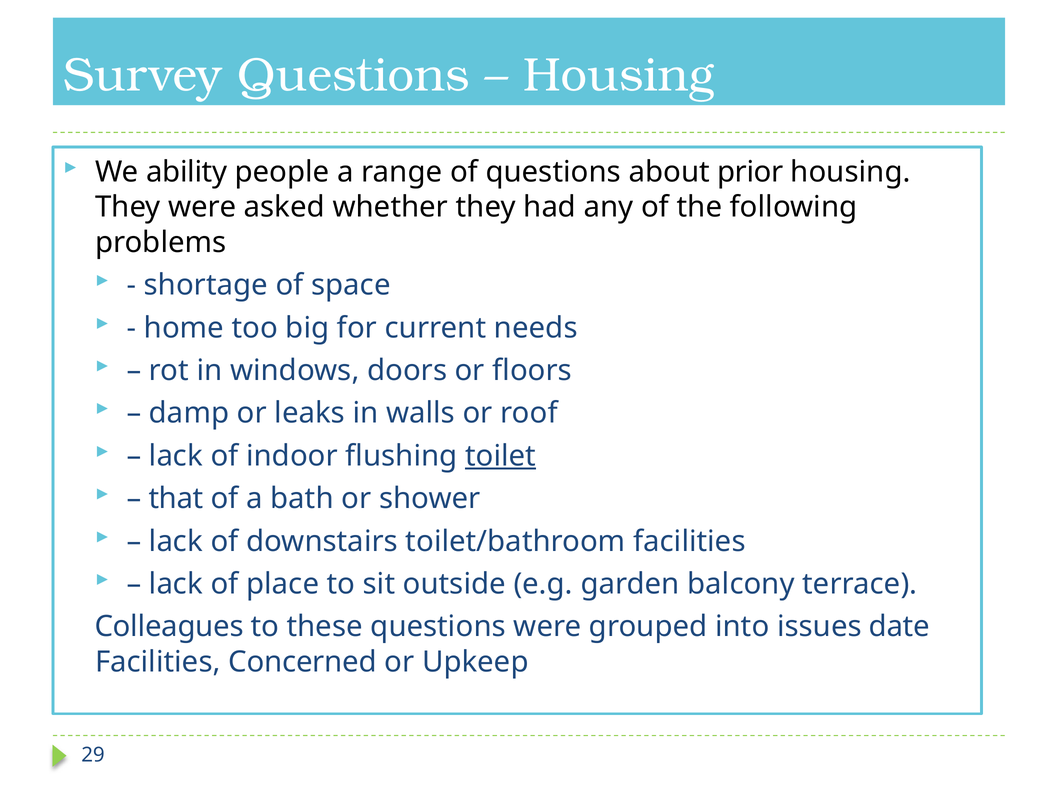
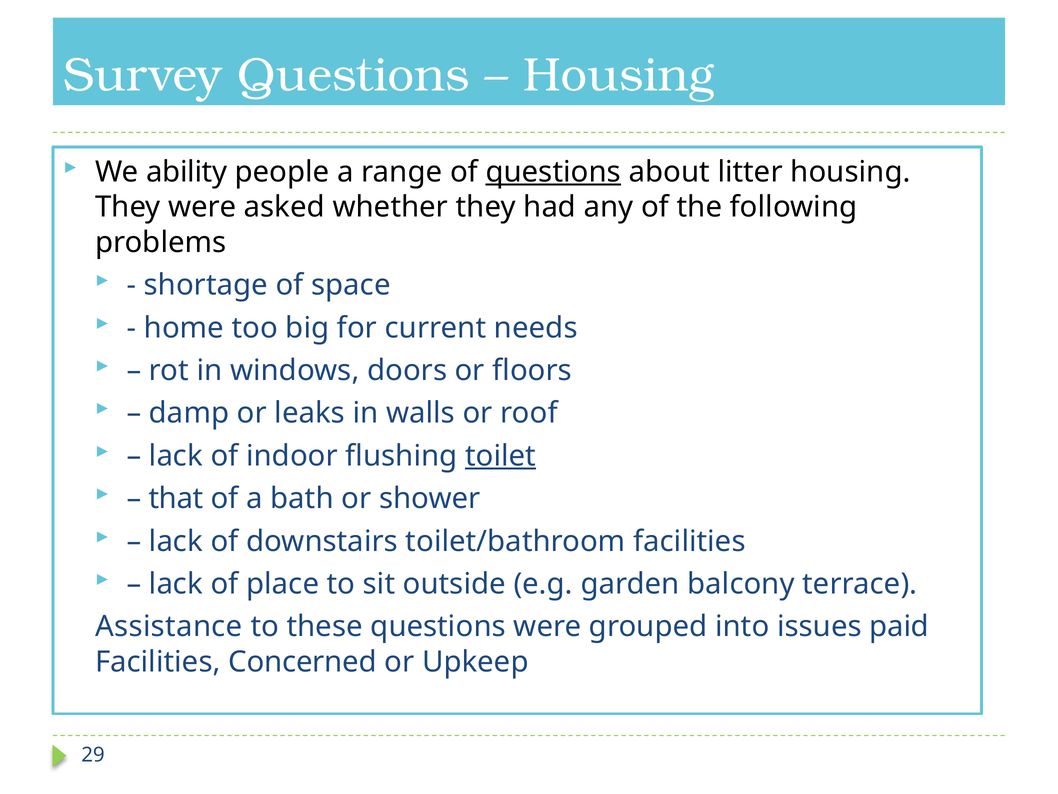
questions at (553, 172) underline: none -> present
prior: prior -> litter
Colleagues: Colleagues -> Assistance
date: date -> paid
